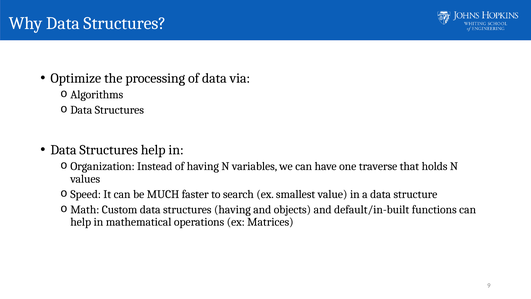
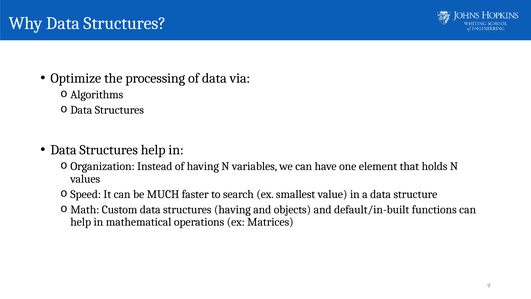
traverse: traverse -> element
